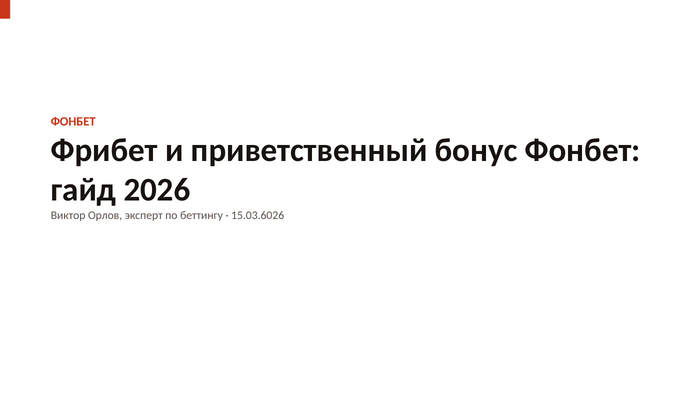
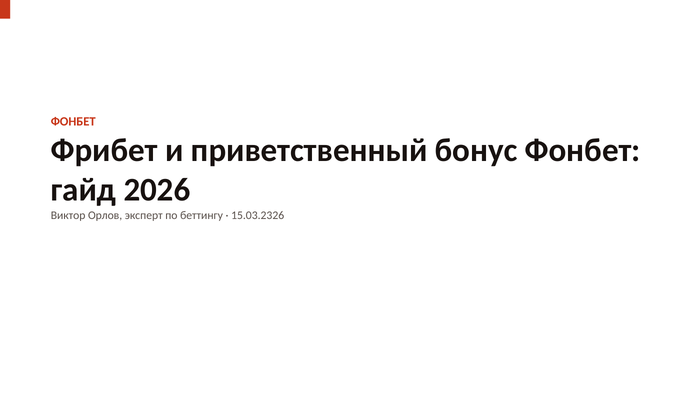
15.03.6026: 15.03.6026 -> 15.03.2326
